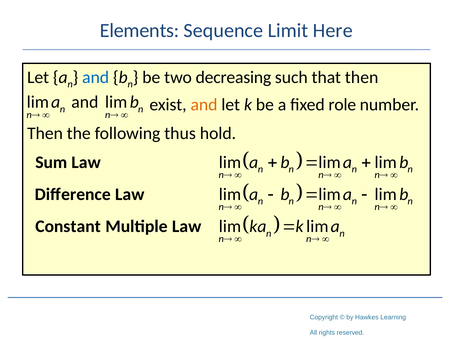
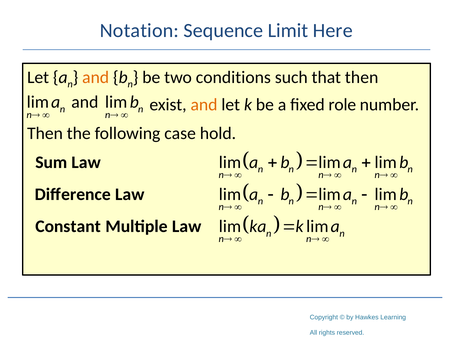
Elements: Elements -> Notation
and at (96, 77) colour: blue -> orange
decreasing: decreasing -> conditions
thus: thus -> case
